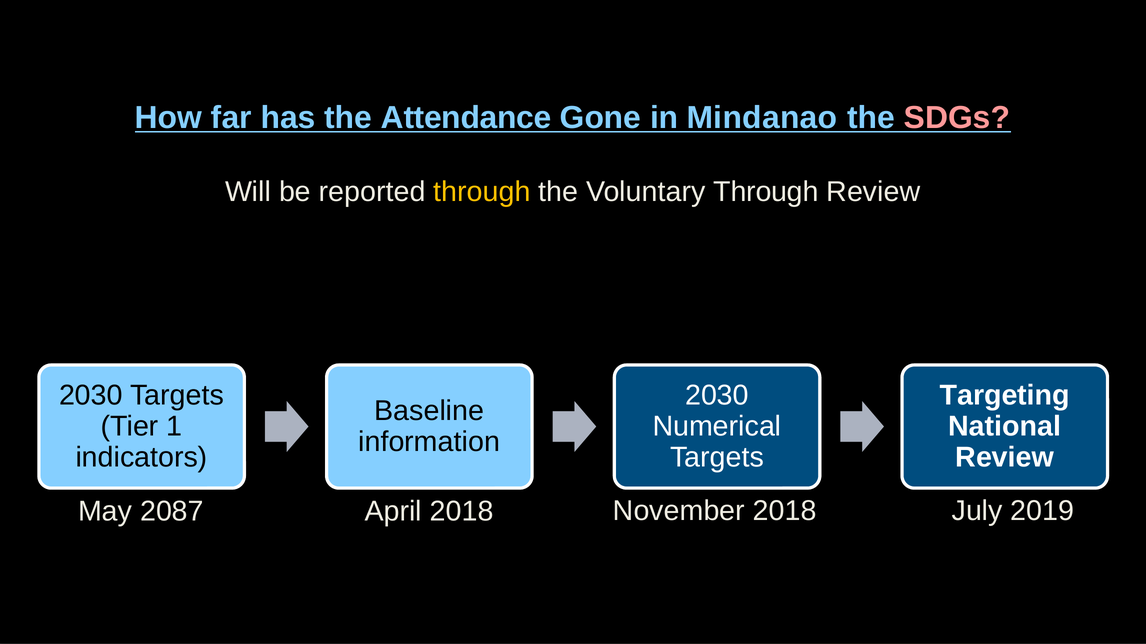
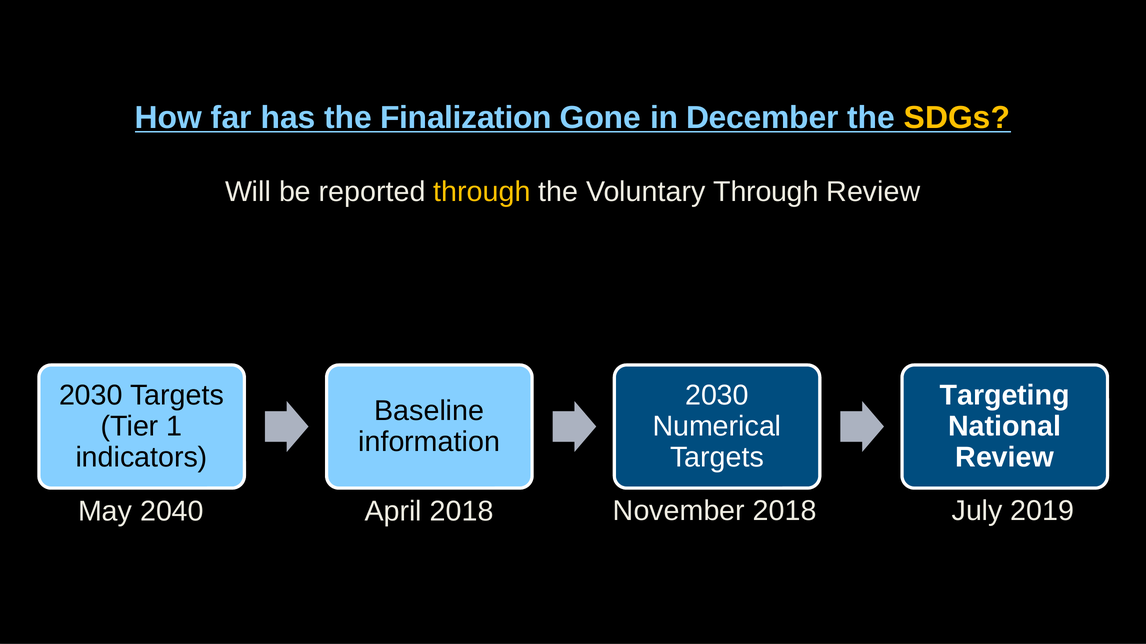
Attendance: Attendance -> Finalization
Mindanao: Mindanao -> December
SDGs colour: pink -> yellow
2087: 2087 -> 2040
